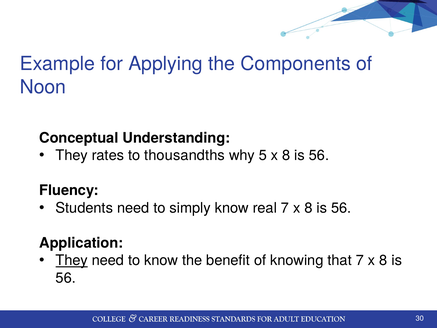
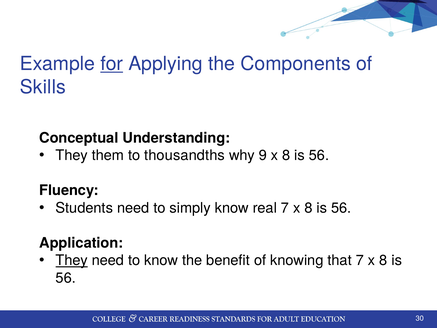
for underline: none -> present
Noon: Noon -> Skills
rates: rates -> them
5: 5 -> 9
